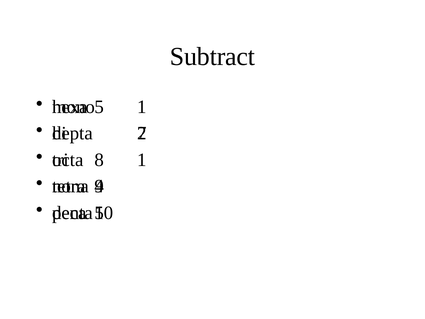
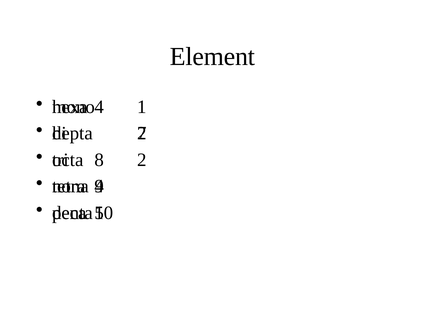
Subtract: Subtract -> Element
5 at (99, 107): 5 -> 4
1 at (142, 160): 1 -> 2
